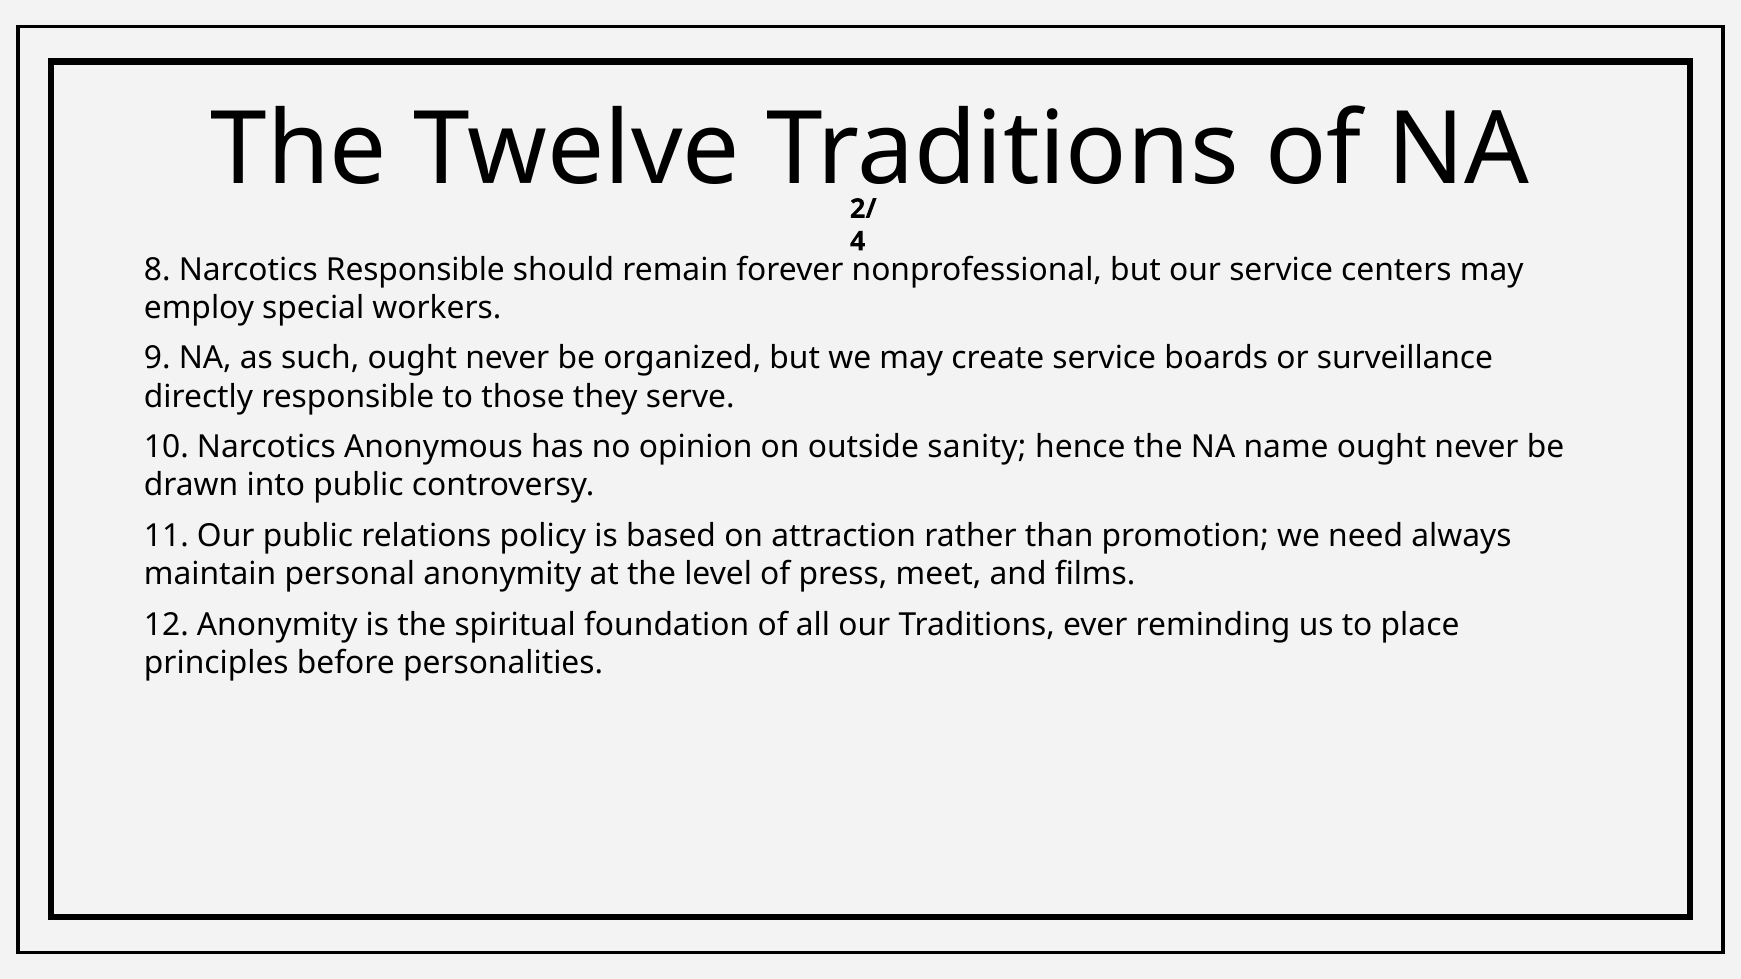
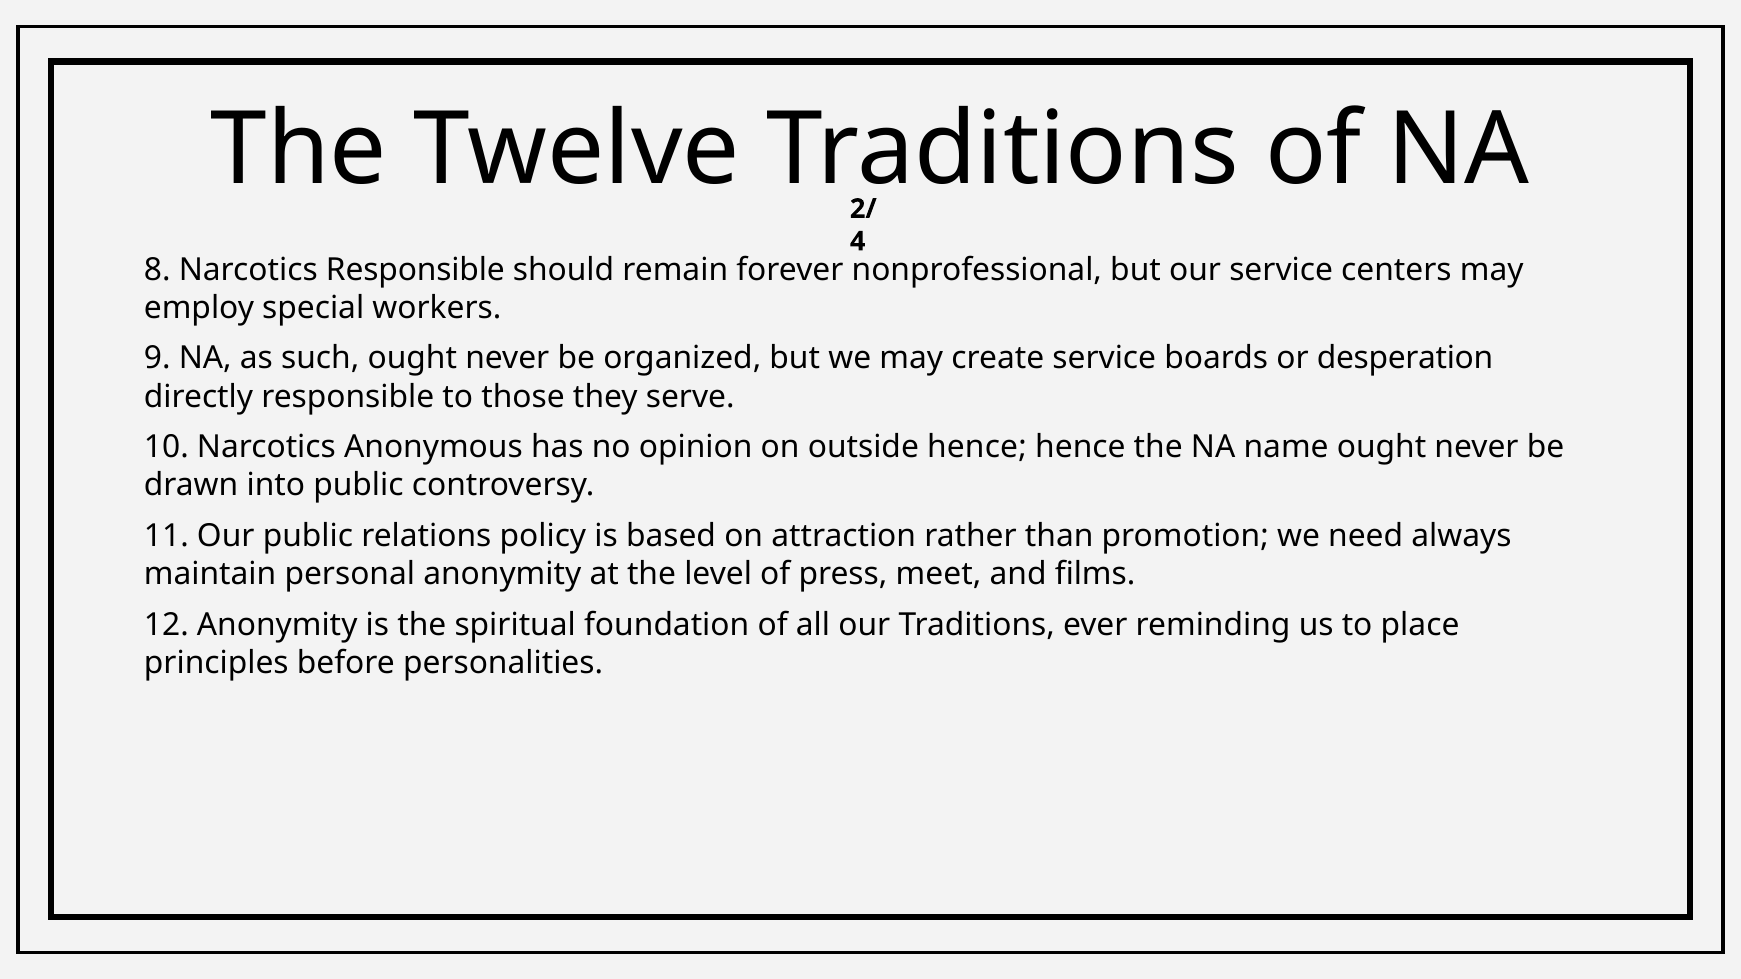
surveillance: surveillance -> desperation
outside sanity: sanity -> hence
